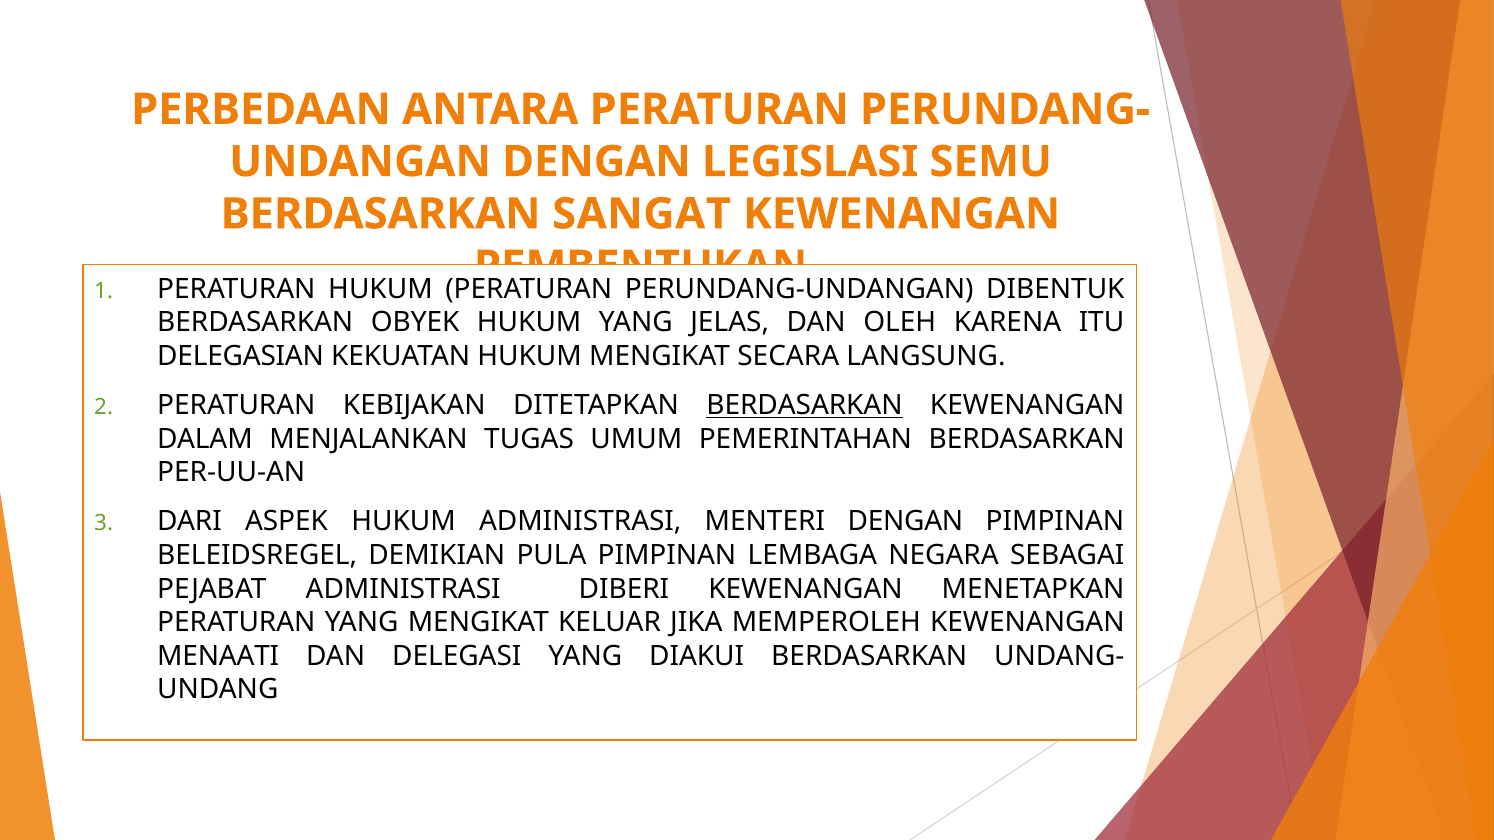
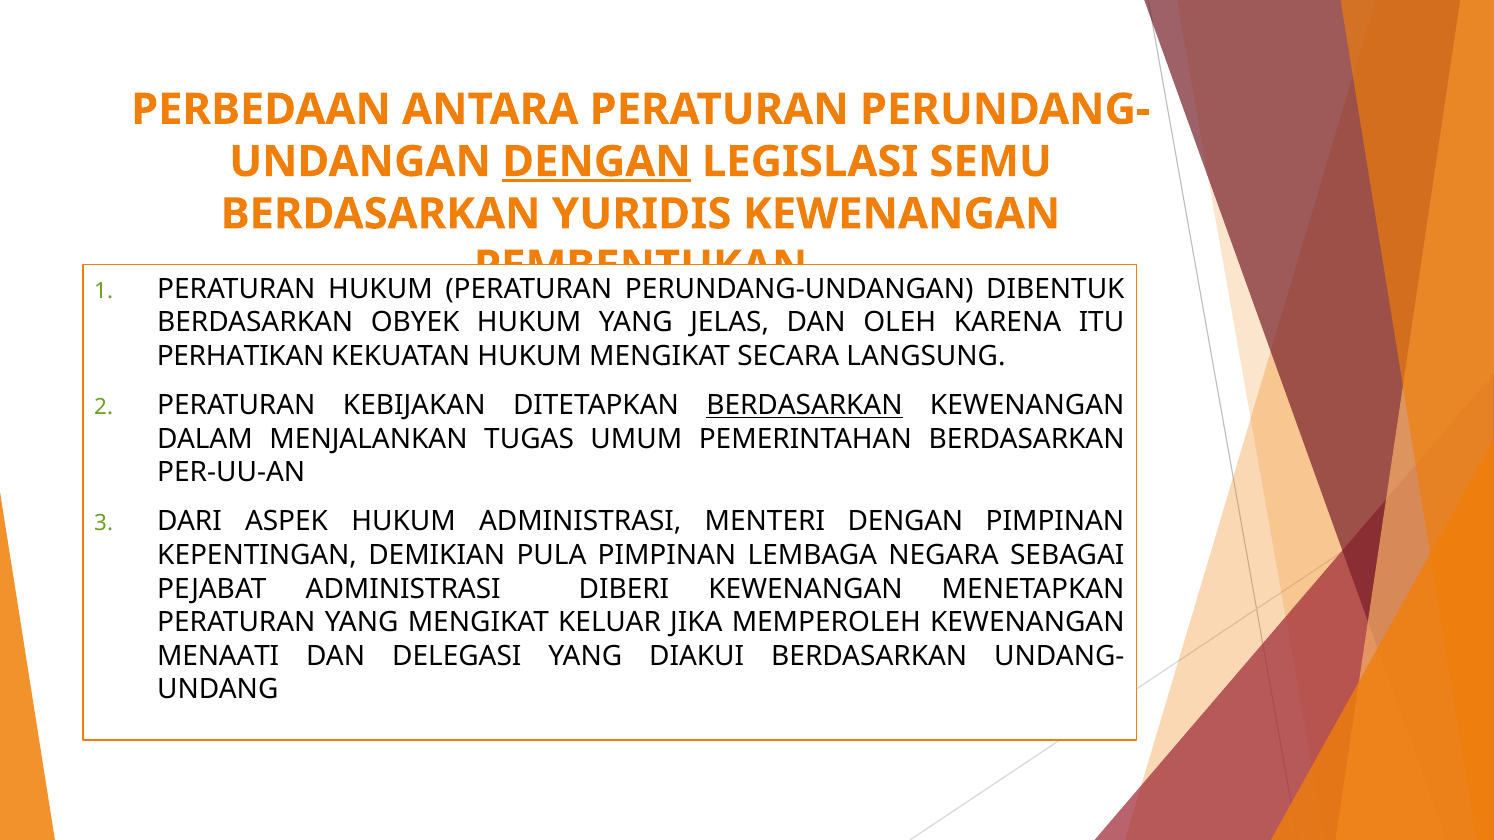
DENGAN at (596, 162) underline: none -> present
SANGAT: SANGAT -> YURIDIS
DELEGASIAN: DELEGASIAN -> PERHATIKAN
BELEIDSREGEL: BELEIDSREGEL -> KEPENTINGAN
